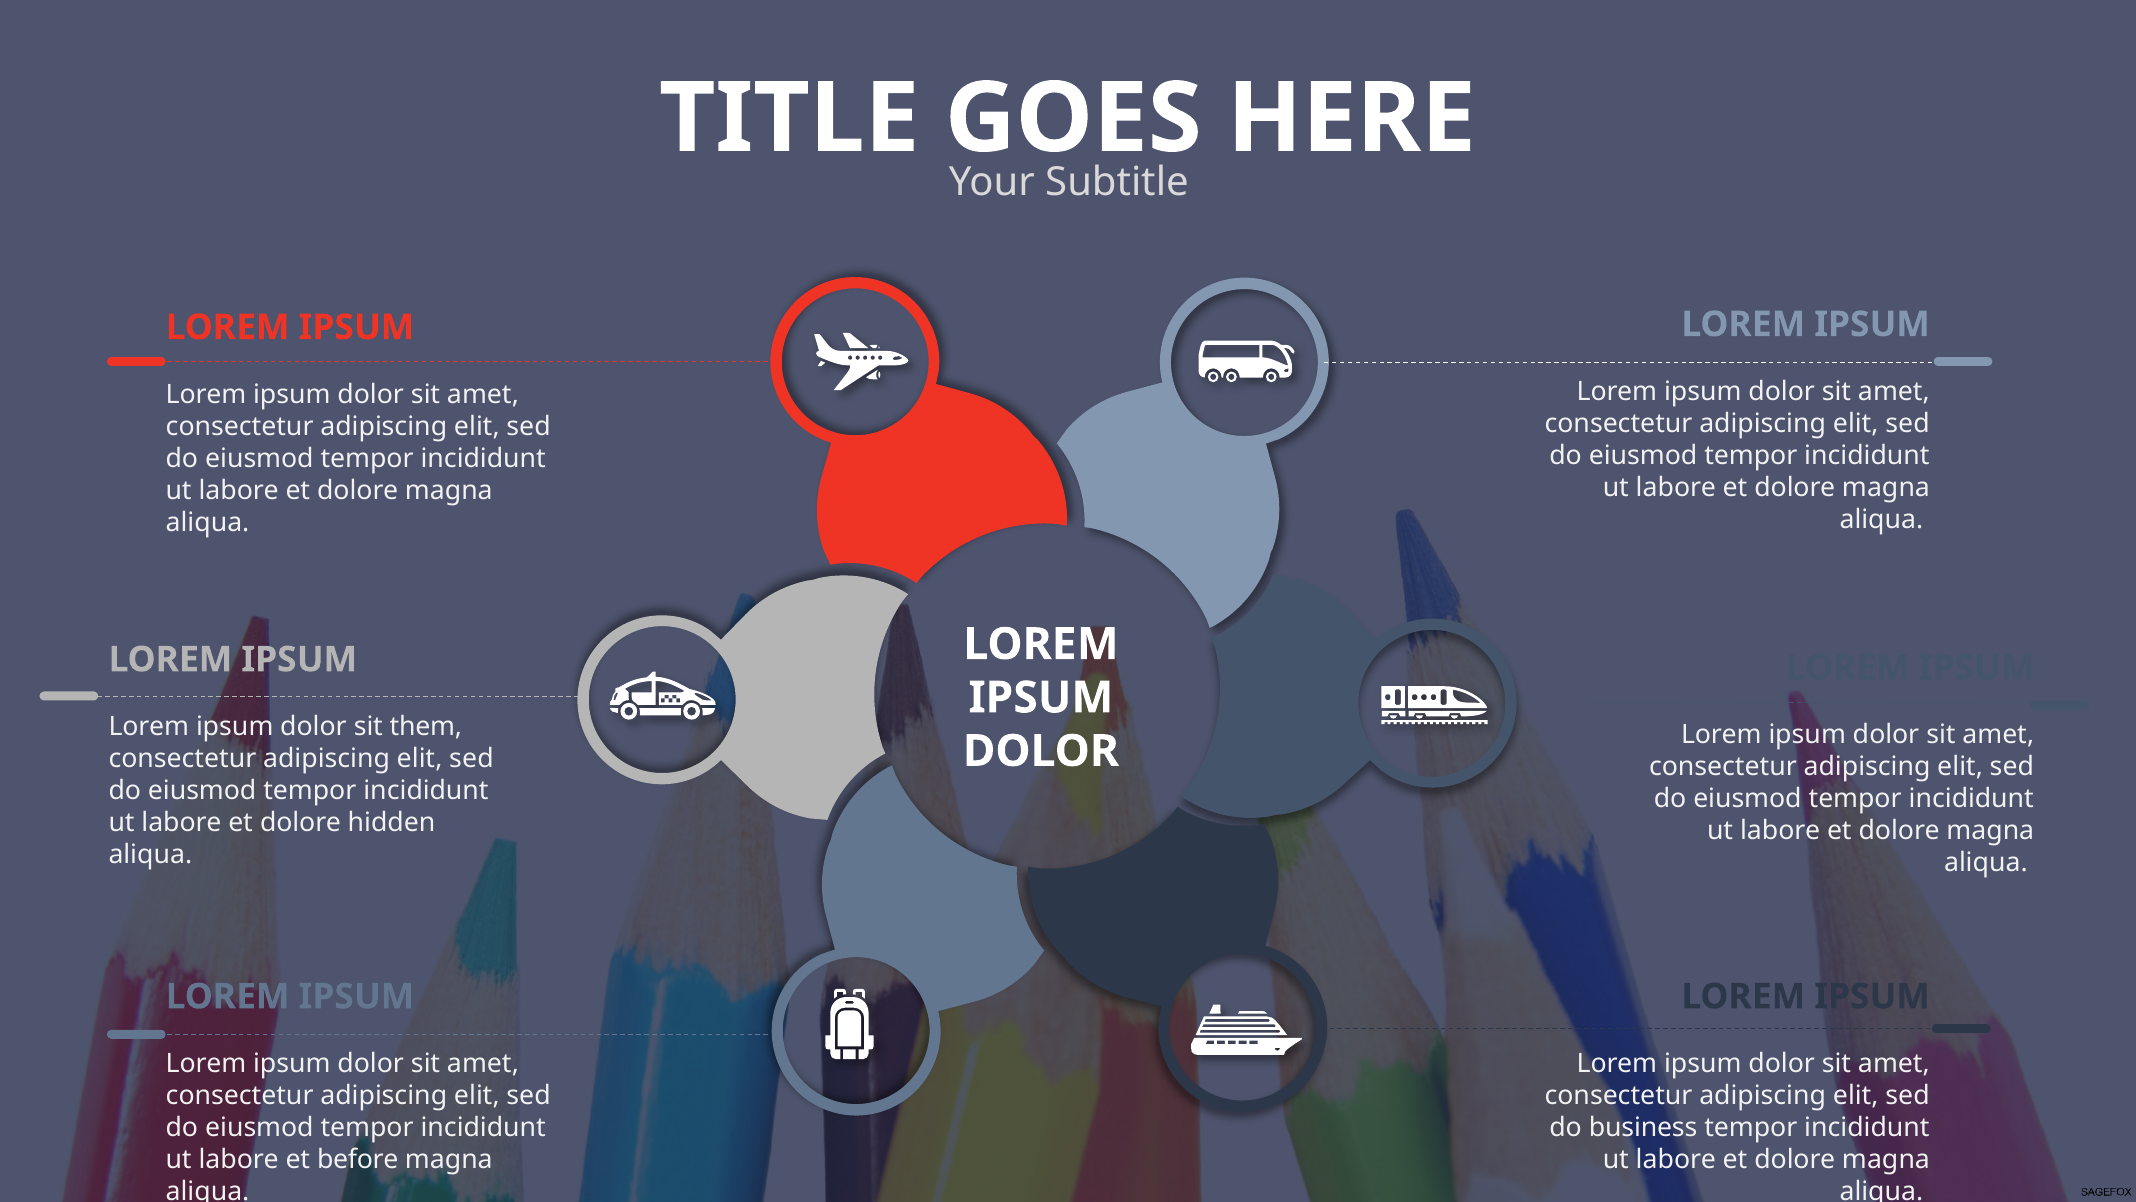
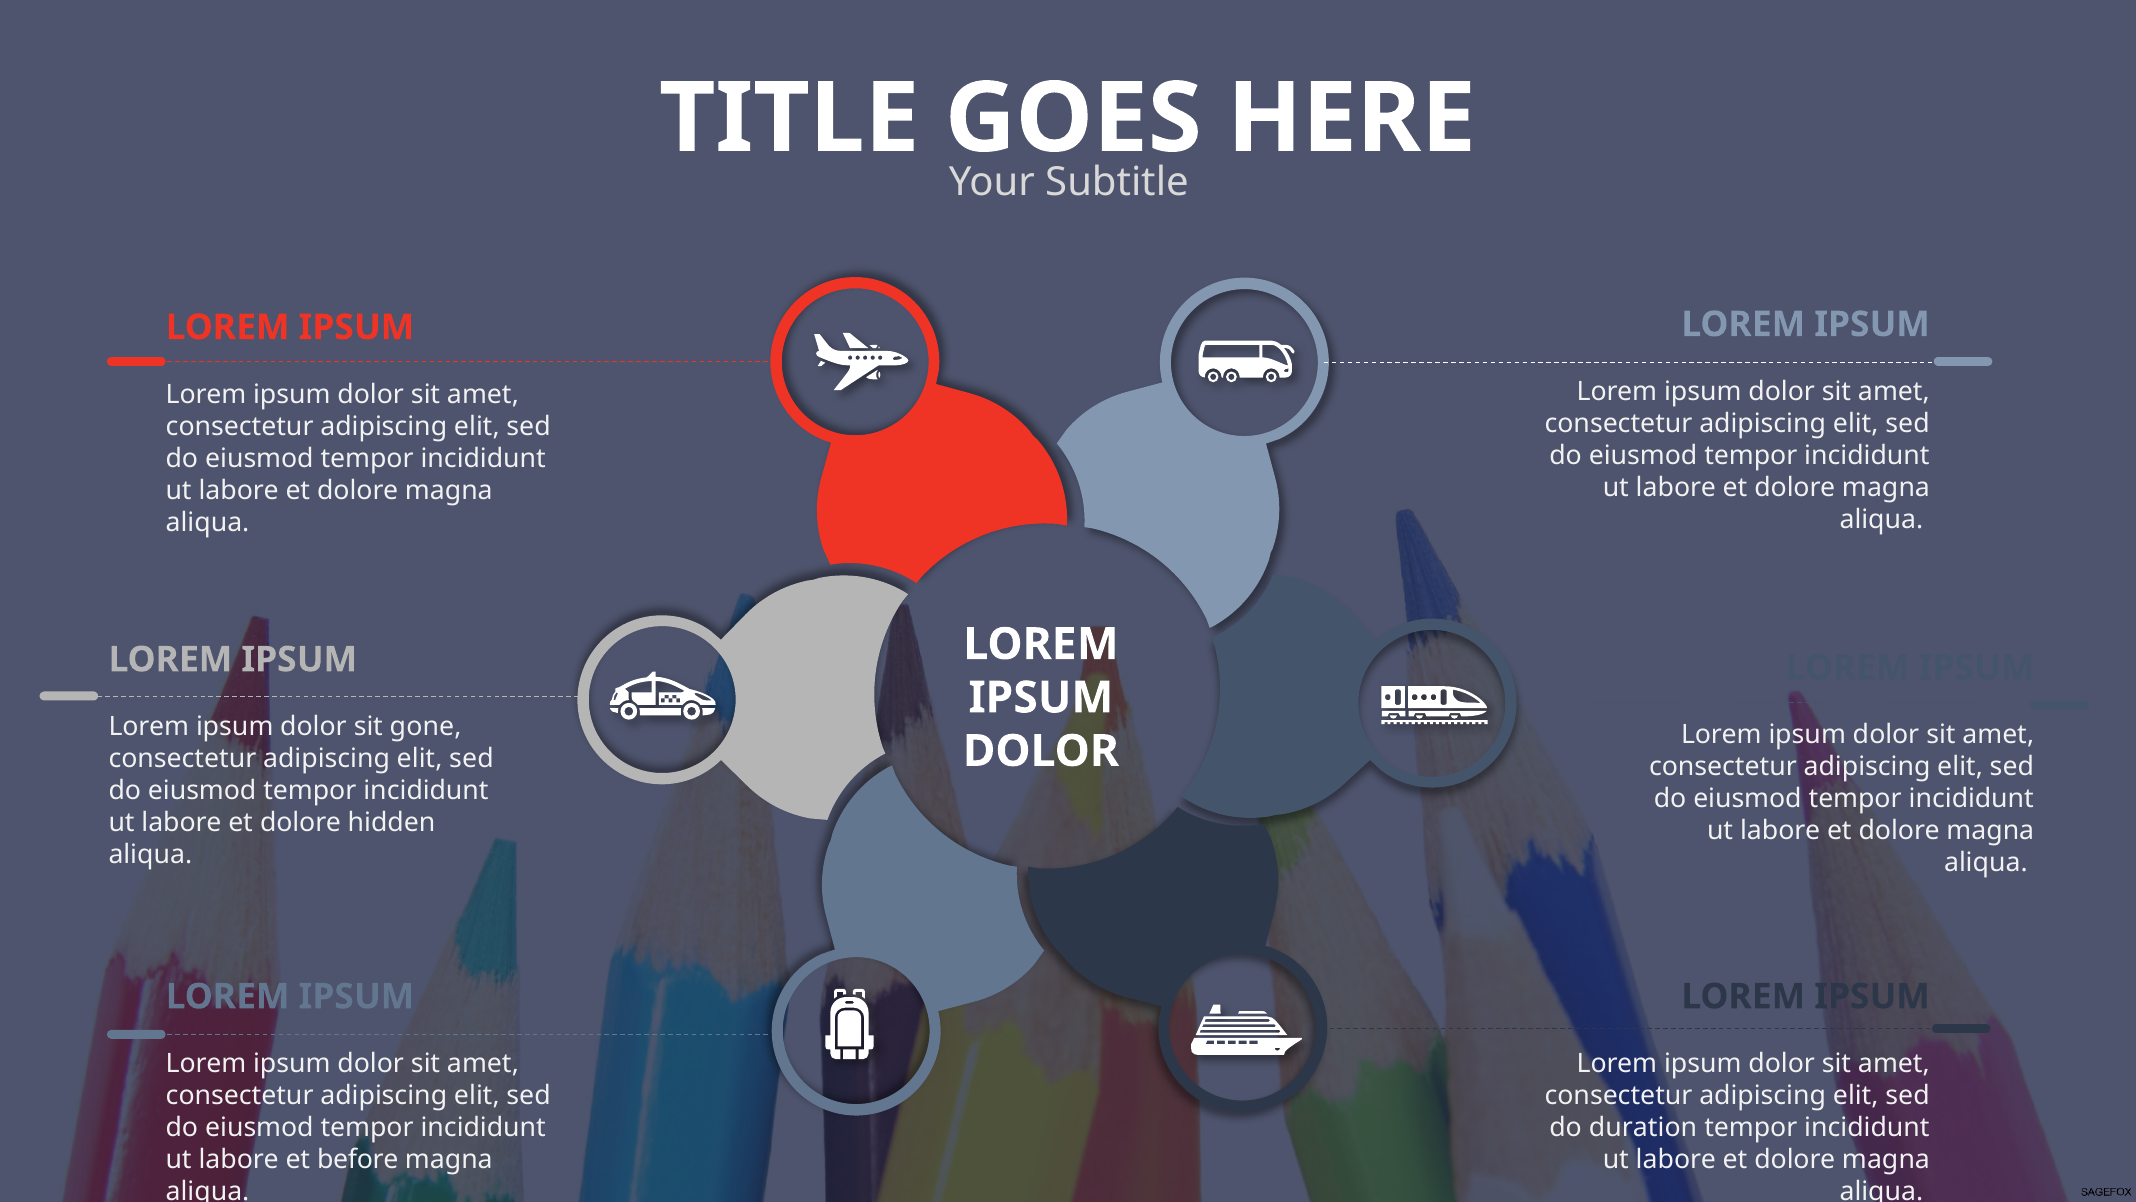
them: them -> gone
business: business -> duration
